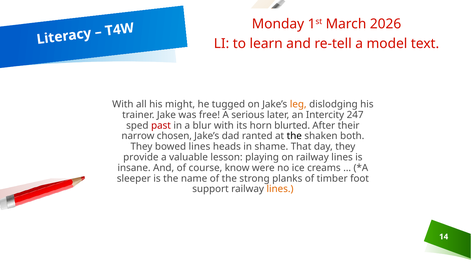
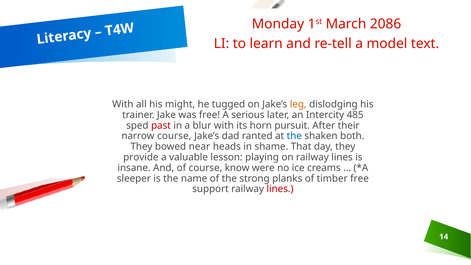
2026: 2026 -> 2086
247: 247 -> 485
blurted: blurted -> pursuit
narrow chosen: chosen -> course
the at (294, 136) colour: black -> blue
bowed lines: lines -> near
timber foot: foot -> free
lines at (280, 189) colour: orange -> red
